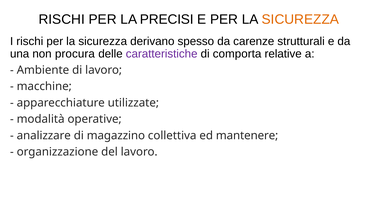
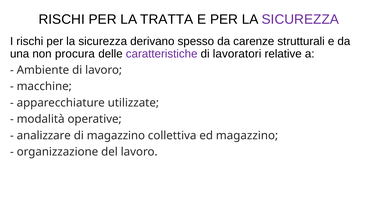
PRECISI: PRECISI -> TRATTA
SICUREZZA at (300, 19) colour: orange -> purple
comporta: comporta -> lavoratori
ed mantenere: mantenere -> magazzino
